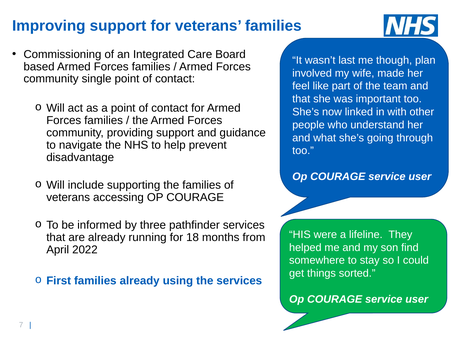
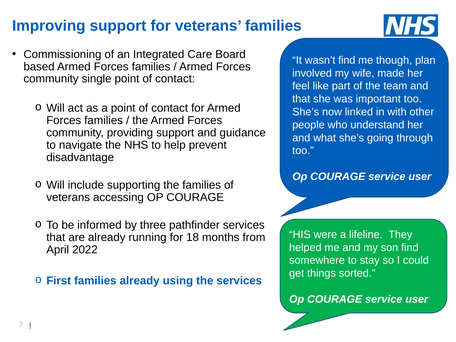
wasn’t last: last -> find
